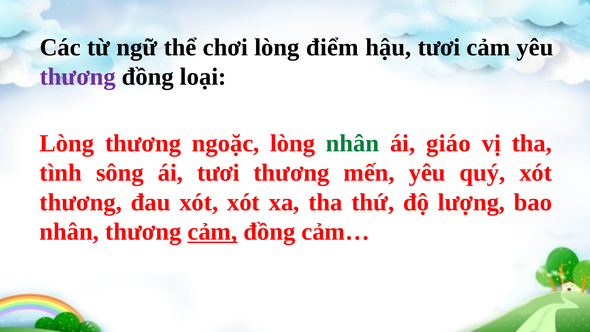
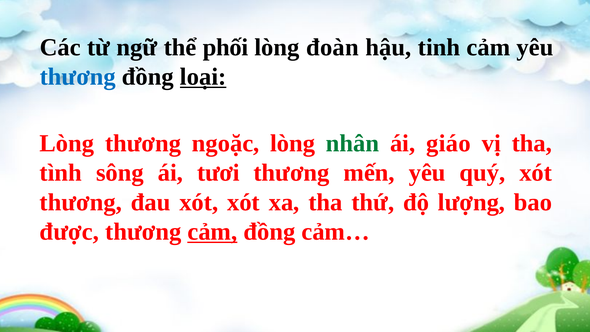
chơi: chơi -> phối
điểm: điểm -> đoàn
hậu tươi: tươi -> tinh
thương at (78, 77) colour: purple -> blue
loại underline: none -> present
nhân at (69, 232): nhân -> được
